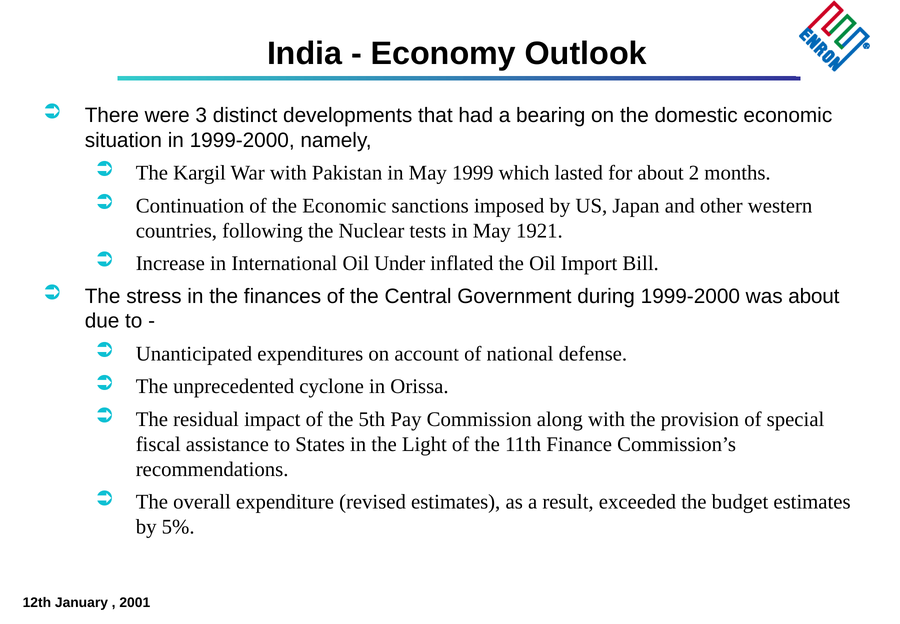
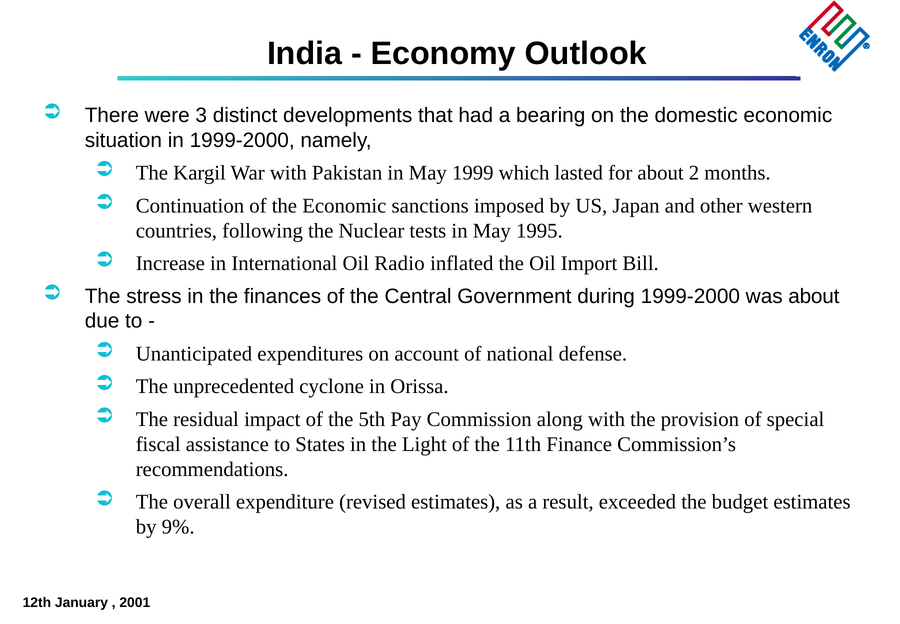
1921: 1921 -> 1995
Under: Under -> Radio
5%: 5% -> 9%
